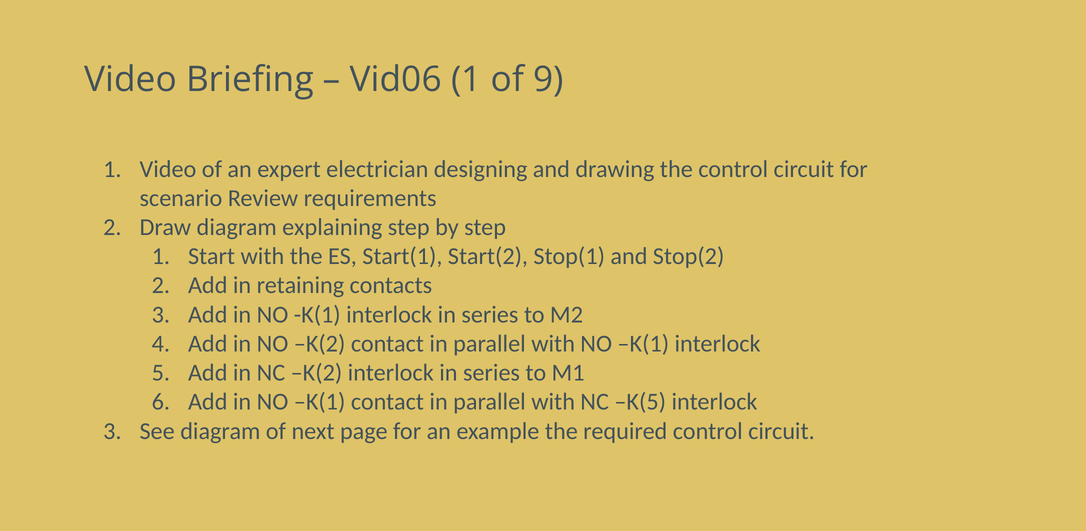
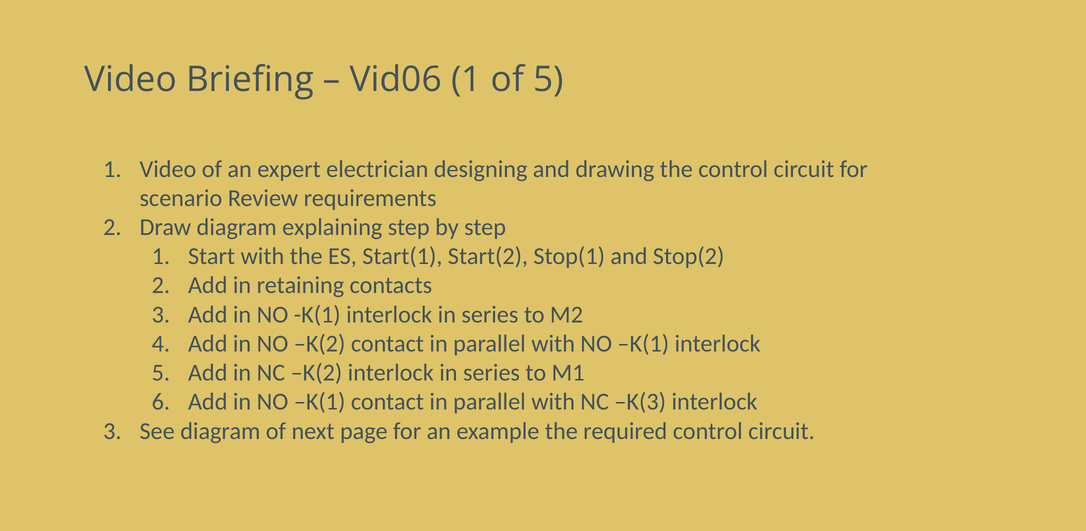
of 9: 9 -> 5
K(5: K(5 -> K(3
